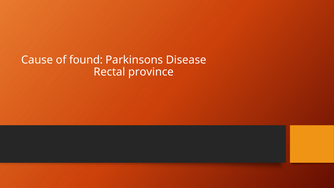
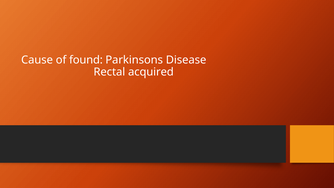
province: province -> acquired
